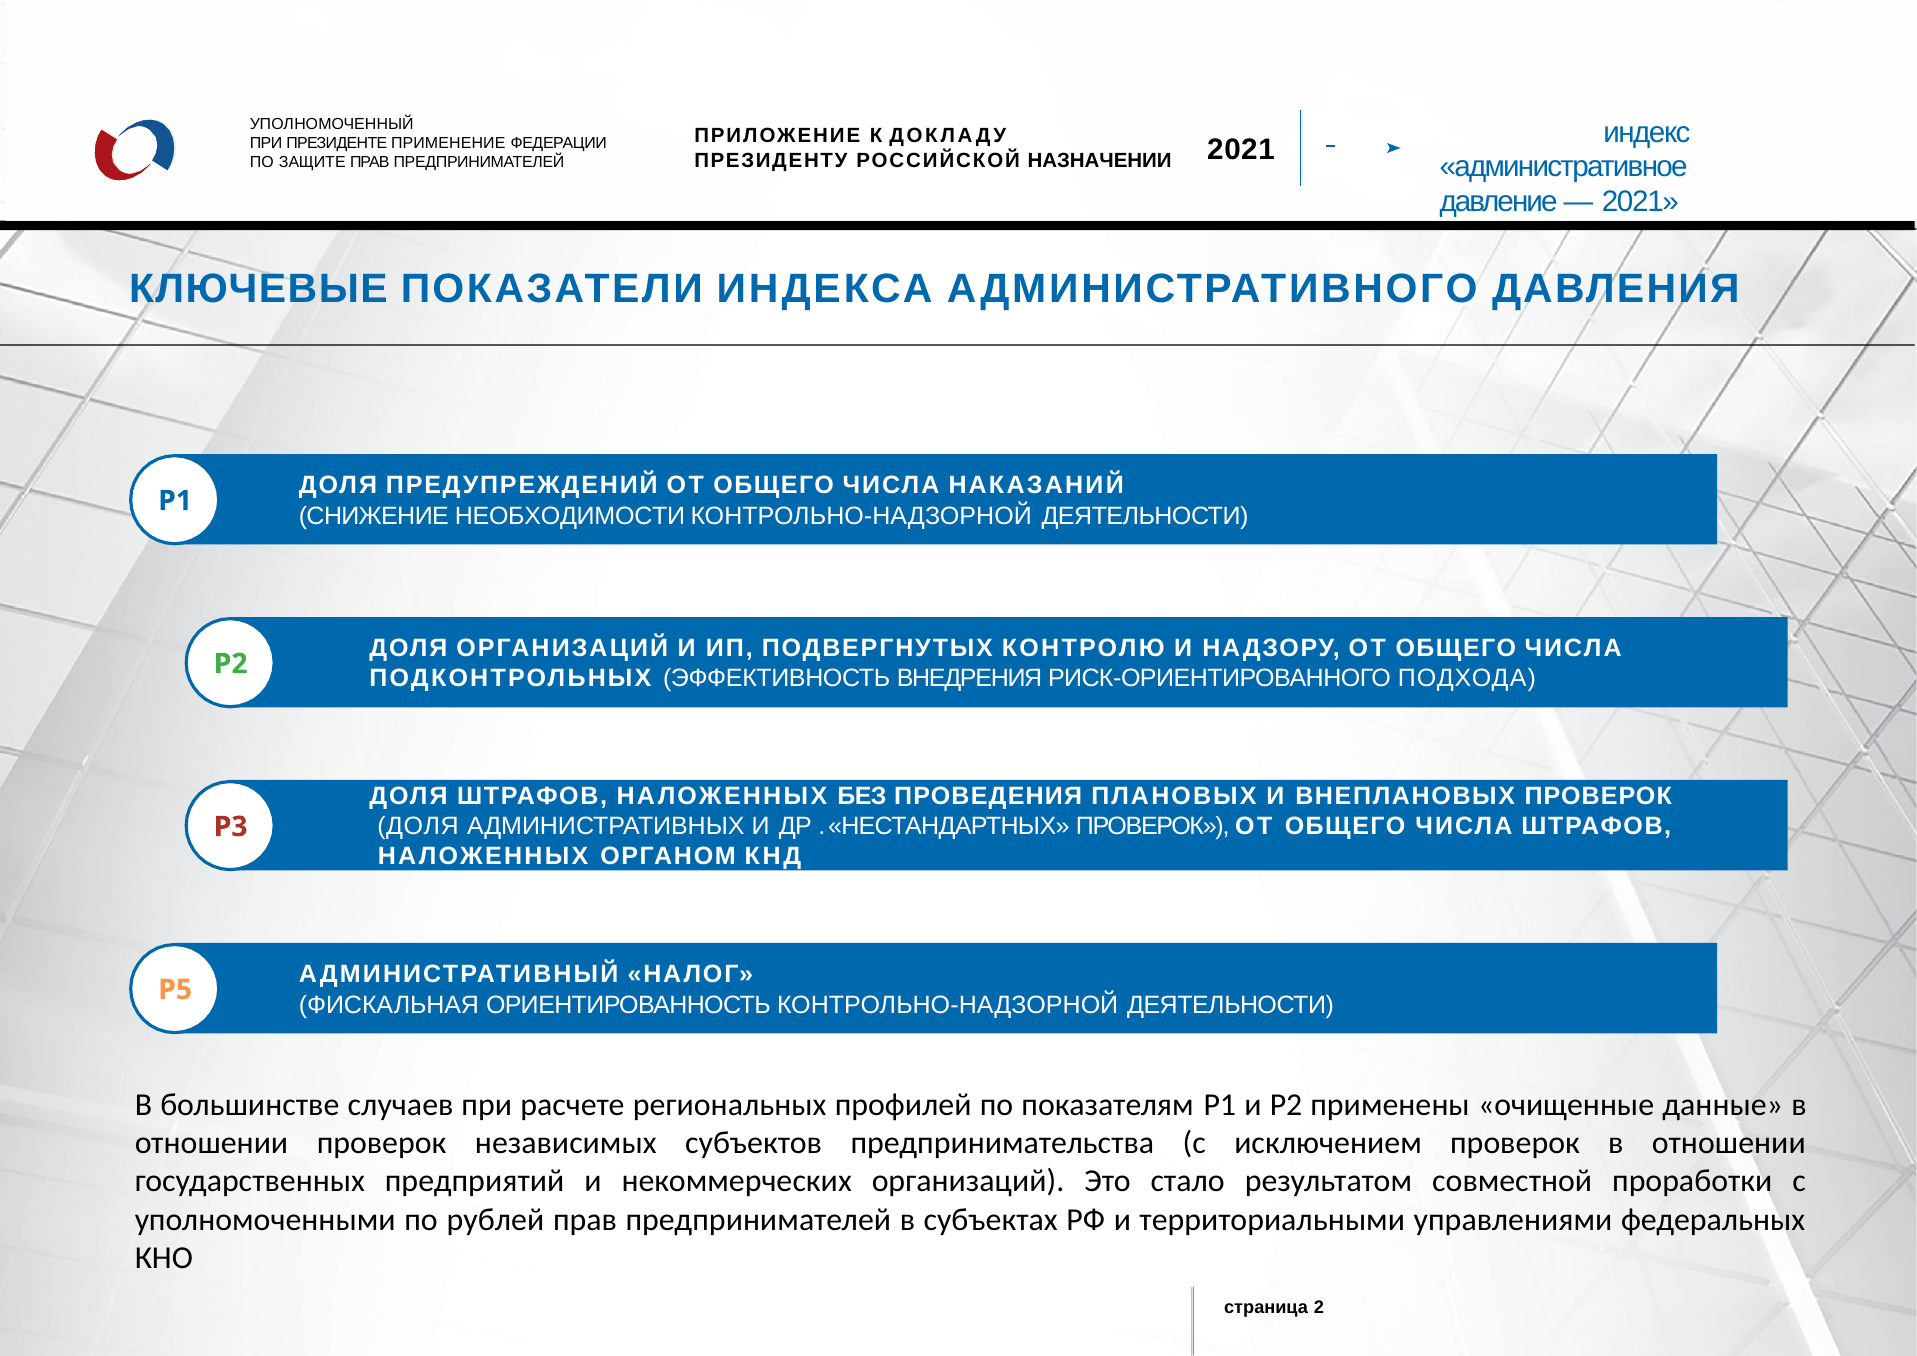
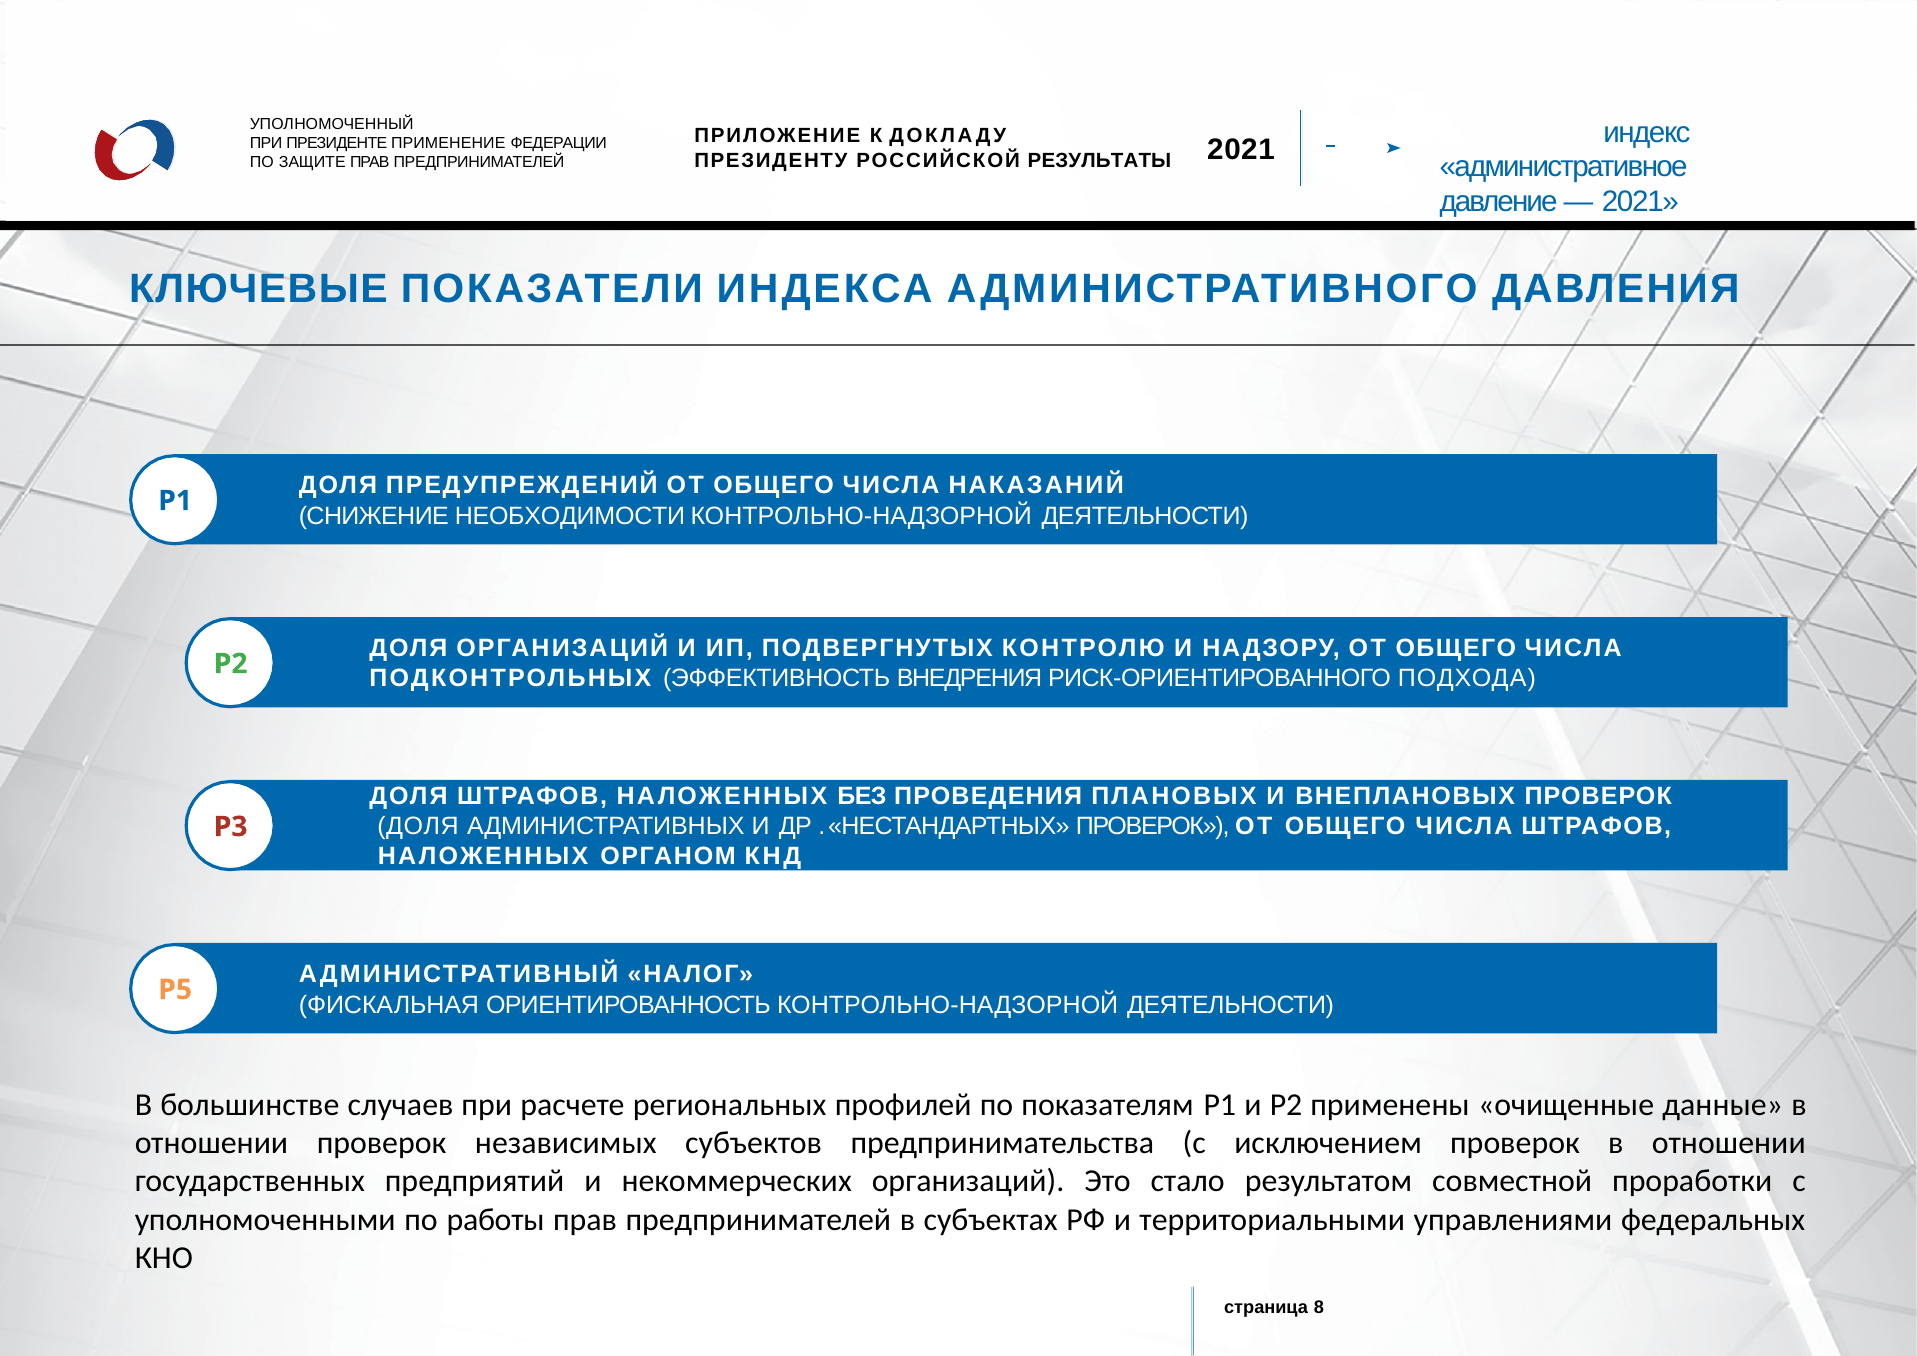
НАЗНАЧЕНИИ: НАЗНАЧЕНИИ -> РЕЗУЛЬТАТЫ
рублей: рублей -> работы
2: 2 -> 8
